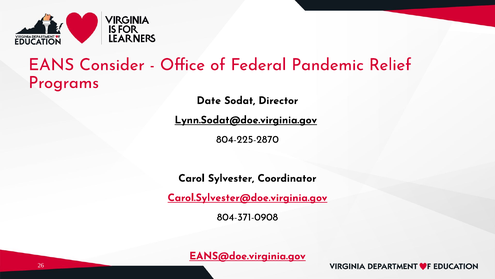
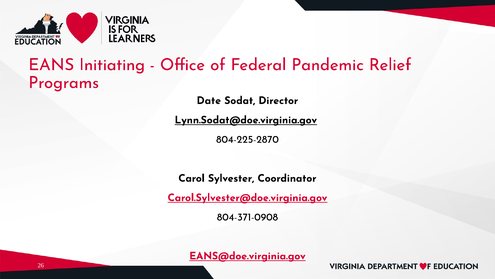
Consider: Consider -> Initiating
